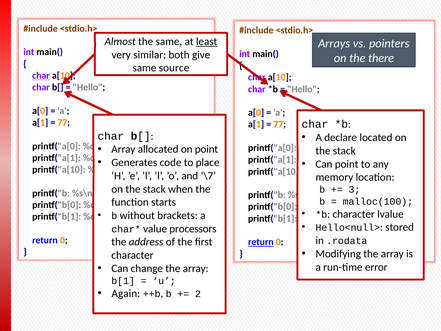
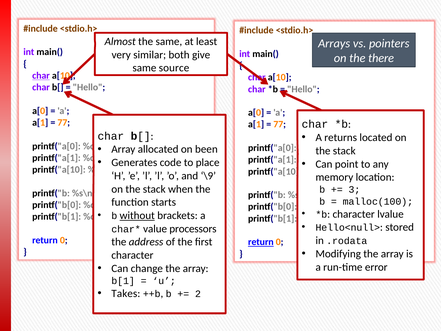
least underline: present -> none
declare: declare -> returns
on point: point -> been
\7: \7 -> \9
without underline: none -> present
Again: Again -> Takes
